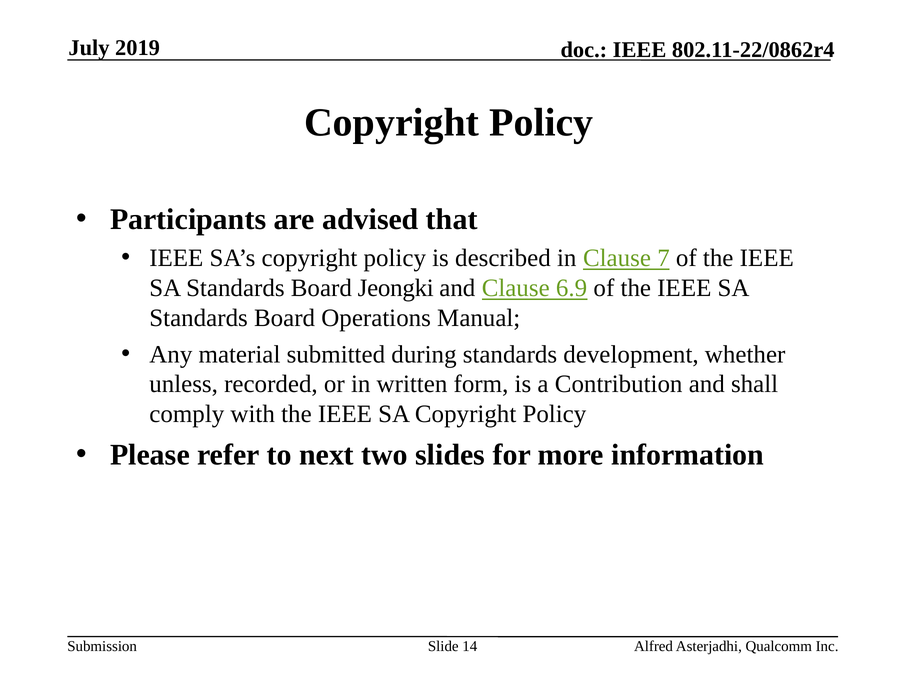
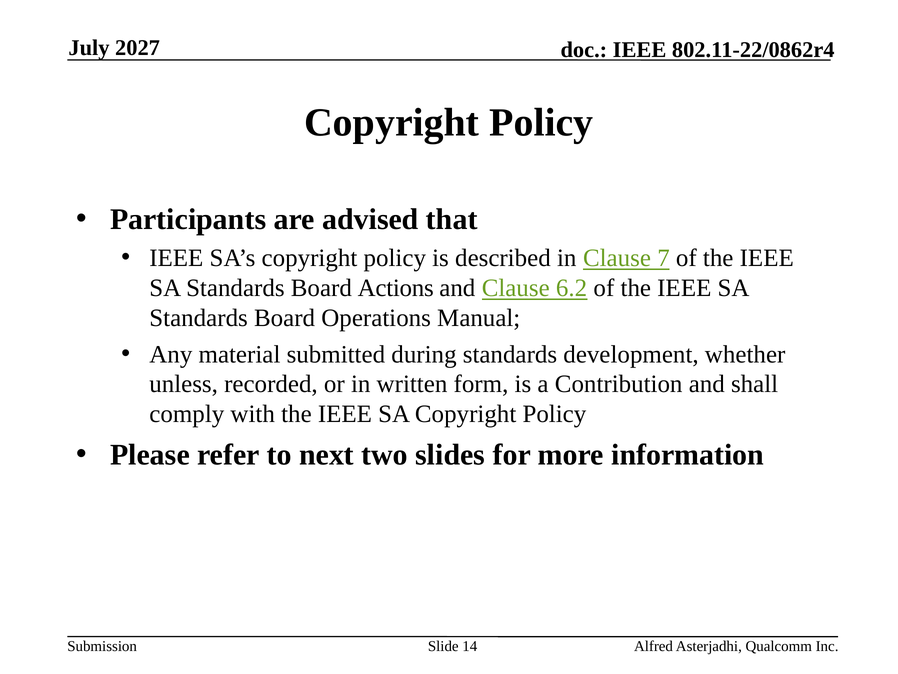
2019: 2019 -> 2027
Jeongki: Jeongki -> Actions
6.9: 6.9 -> 6.2
